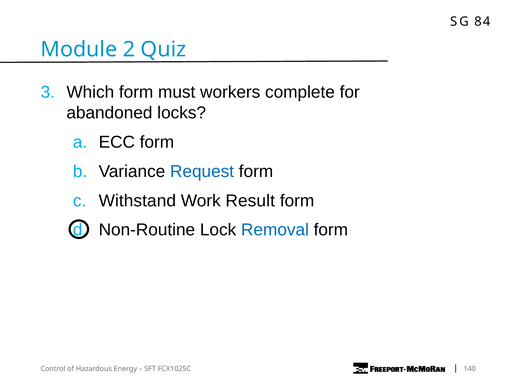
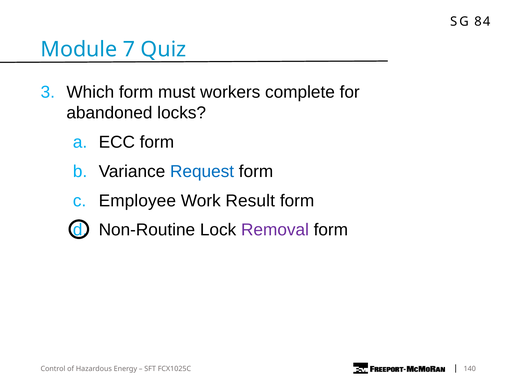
2: 2 -> 7
Withstand: Withstand -> Employee
Removal colour: blue -> purple
